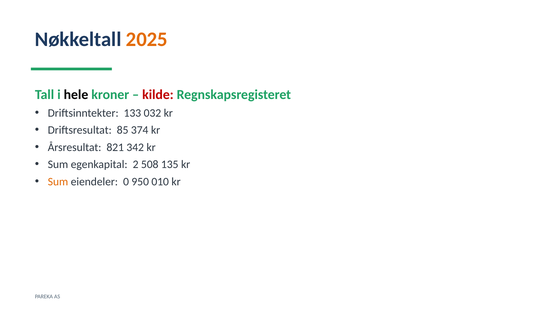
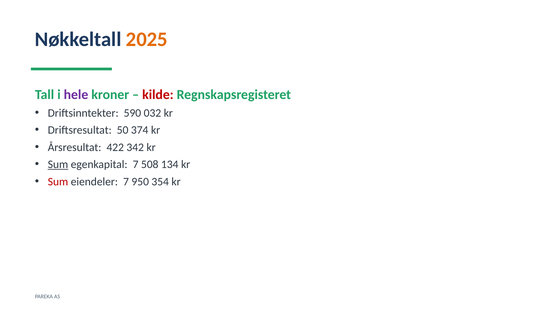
hele colour: black -> purple
133: 133 -> 590
85: 85 -> 50
821: 821 -> 422
Sum at (58, 164) underline: none -> present
egenkapital 2: 2 -> 7
135: 135 -> 134
Sum at (58, 182) colour: orange -> red
eiendeler 0: 0 -> 7
010: 010 -> 354
